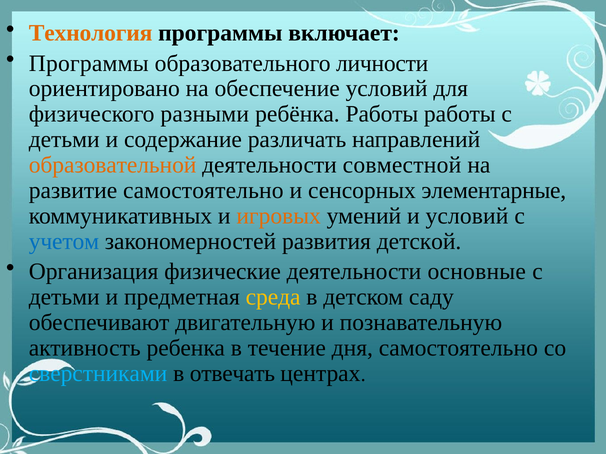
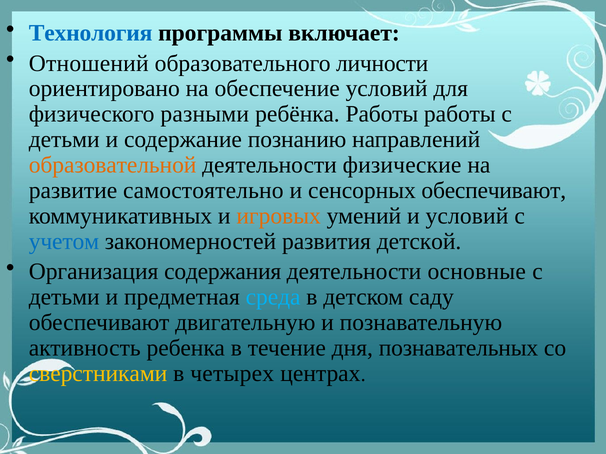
Технология colour: orange -> blue
Программы at (89, 63): Программы -> Отношений
различать: различать -> познанию
совместной: совместной -> физические
сенсорных элементарные: элементарные -> обеспечивают
физические: физические -> содержания
среда colour: yellow -> light blue
дня самостоятельно: самостоятельно -> познавательных
сверстниками colour: light blue -> yellow
отвечать: отвечать -> четырех
